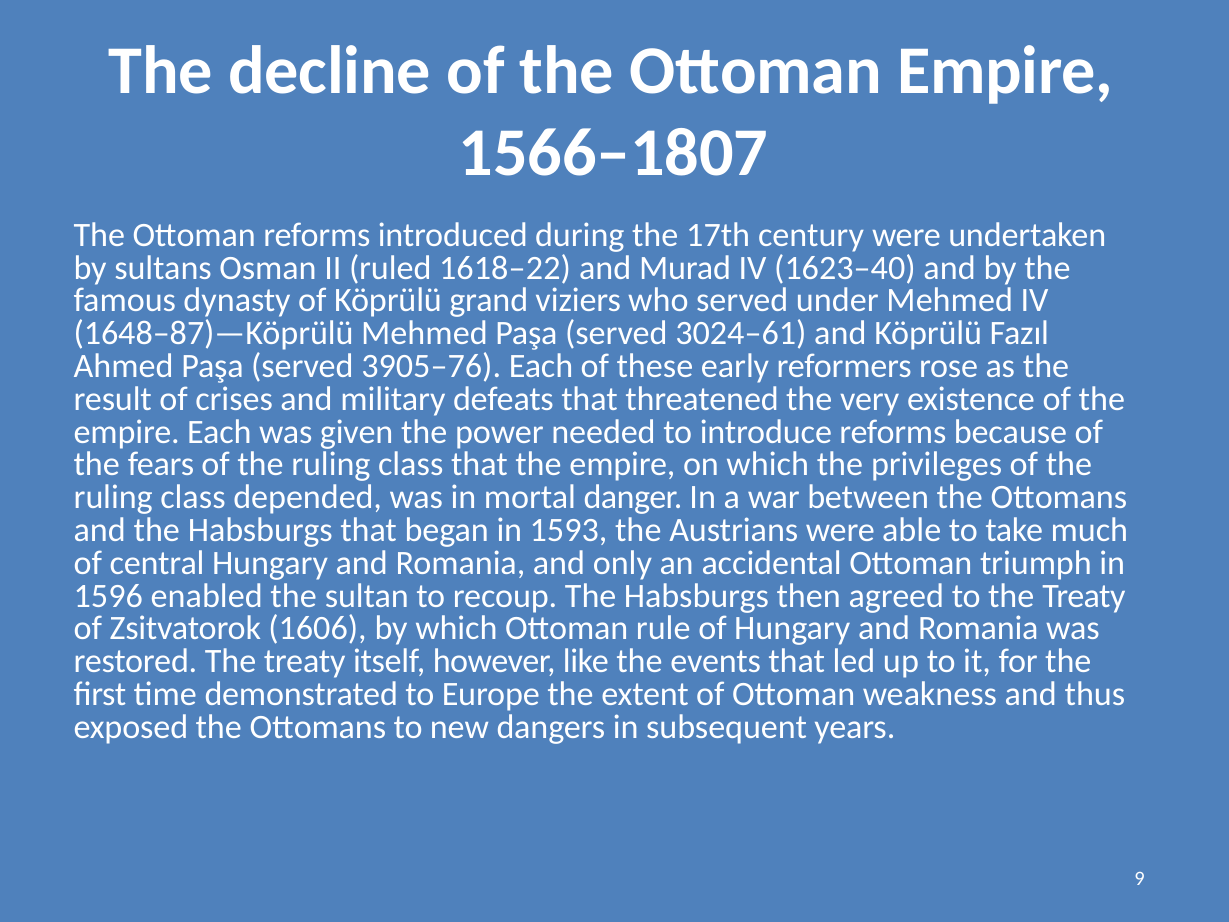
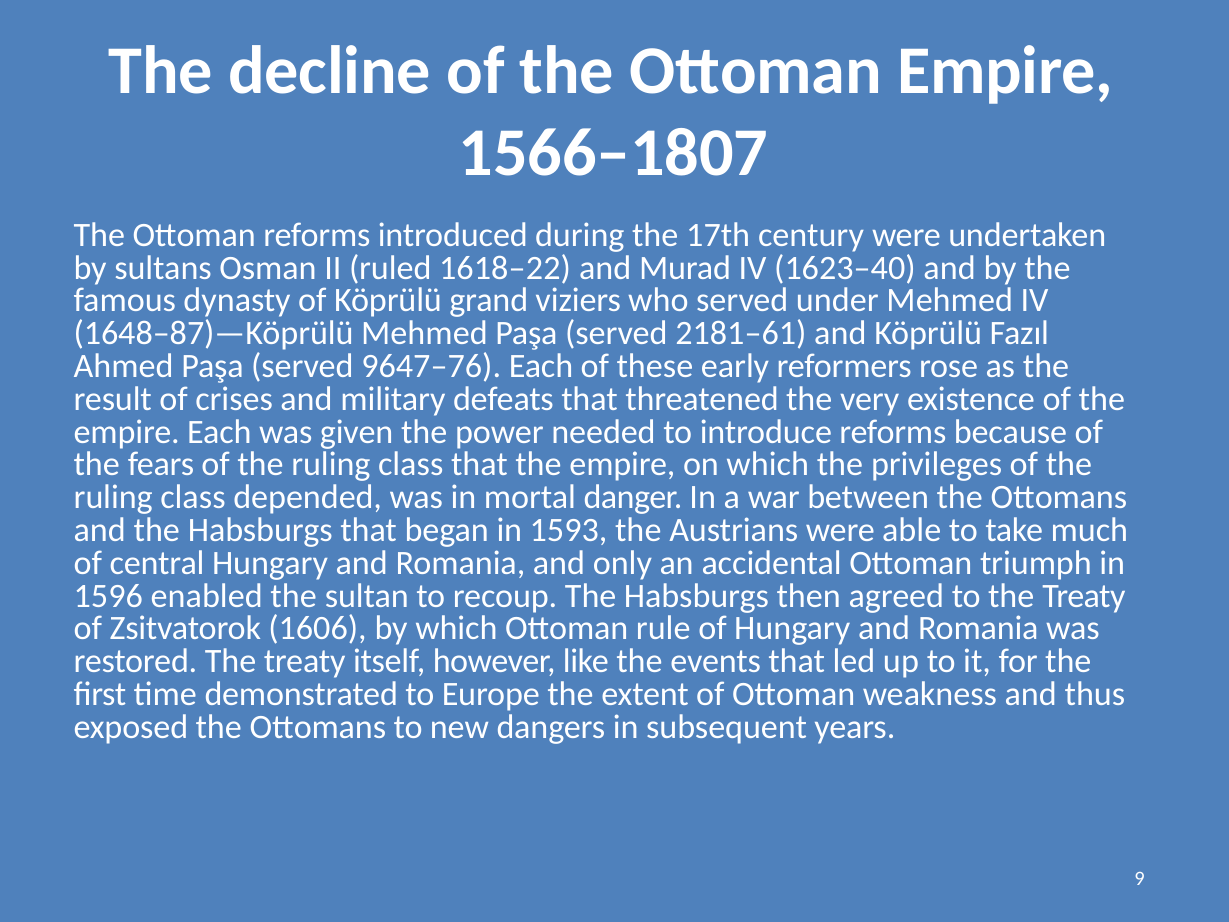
3024–61: 3024–61 -> 2181–61
3905–76: 3905–76 -> 9647–76
